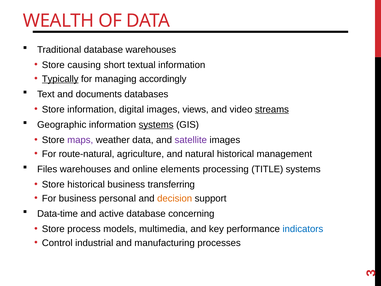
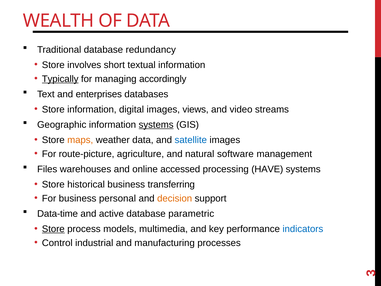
database warehouses: warehouses -> redundancy
causing: causing -> involves
documents: documents -> enterprises
streams underline: present -> none
maps colour: purple -> orange
satellite colour: purple -> blue
route-natural: route-natural -> route-picture
natural historical: historical -> software
elements: elements -> accessed
TITLE: TITLE -> HAVE
concerning: concerning -> parametric
Store at (53, 229) underline: none -> present
